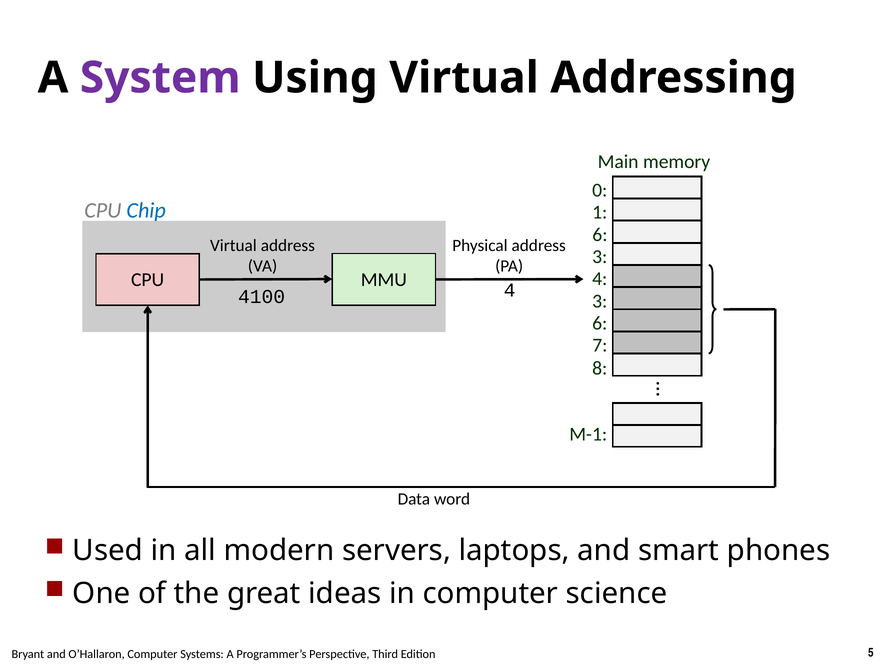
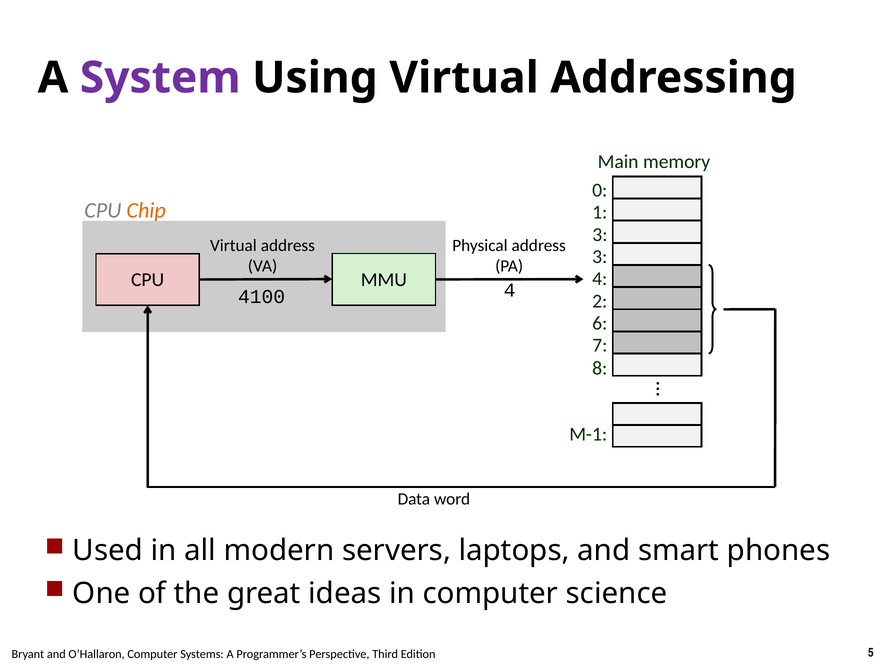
Chip colour: blue -> orange
6 at (600, 235): 6 -> 3
3 at (600, 301): 3 -> 2
